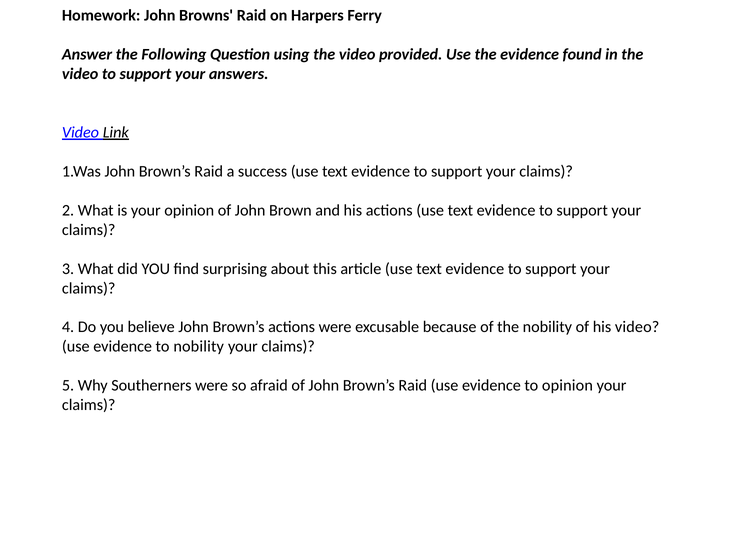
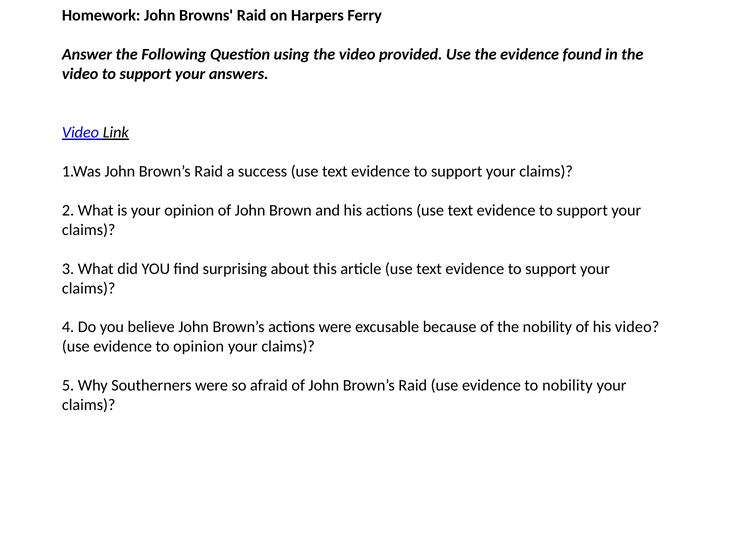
to nobility: nobility -> opinion
to opinion: opinion -> nobility
